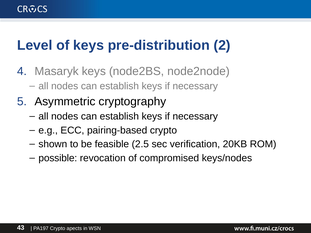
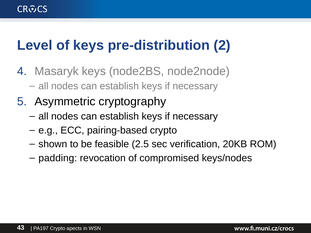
possible: possible -> padding
